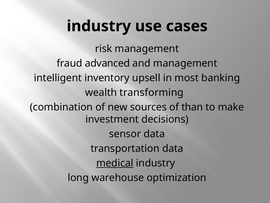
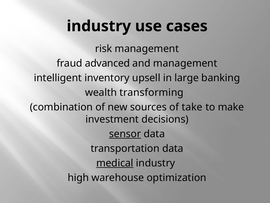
most: most -> large
than: than -> take
sensor underline: none -> present
long: long -> high
